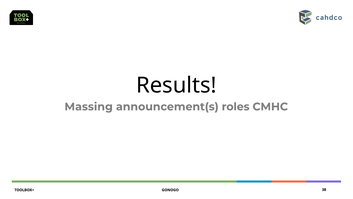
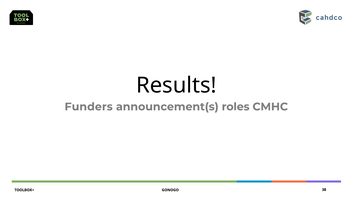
Massing: Massing -> Funders
